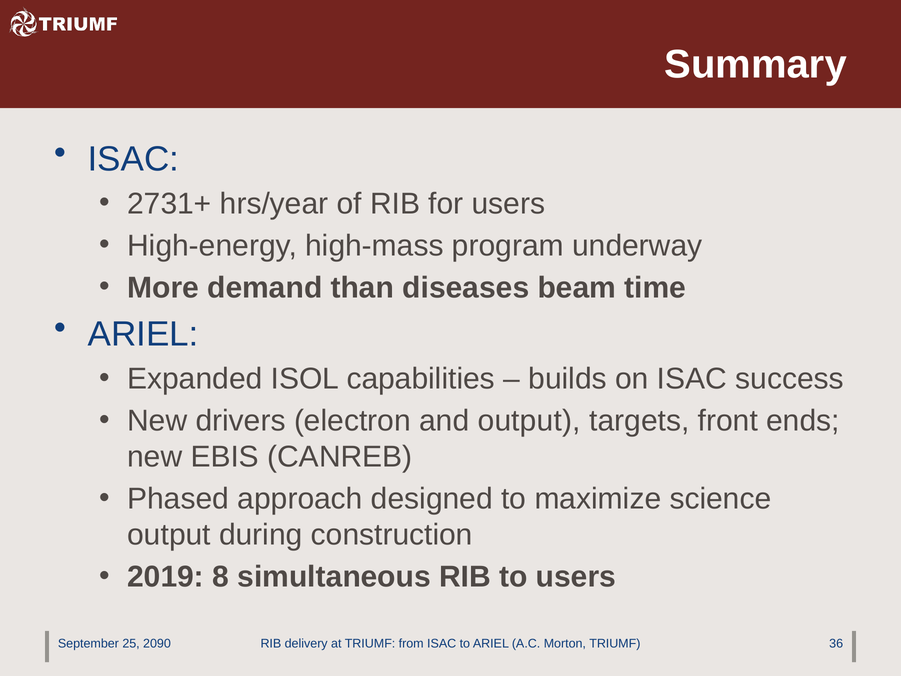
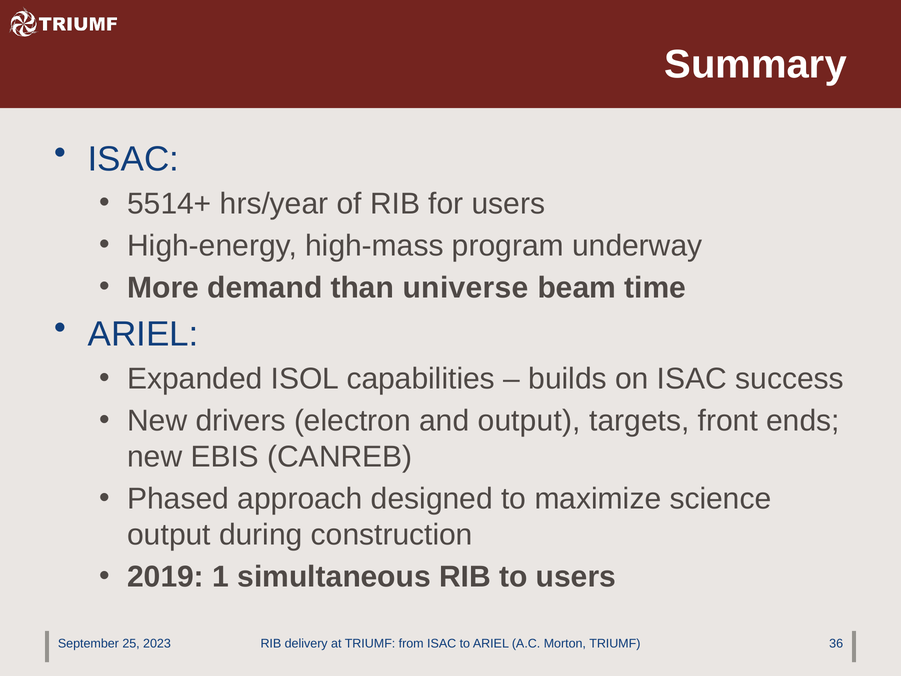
2731+: 2731+ -> 5514+
diseases: diseases -> universe
8: 8 -> 1
2090: 2090 -> 2023
